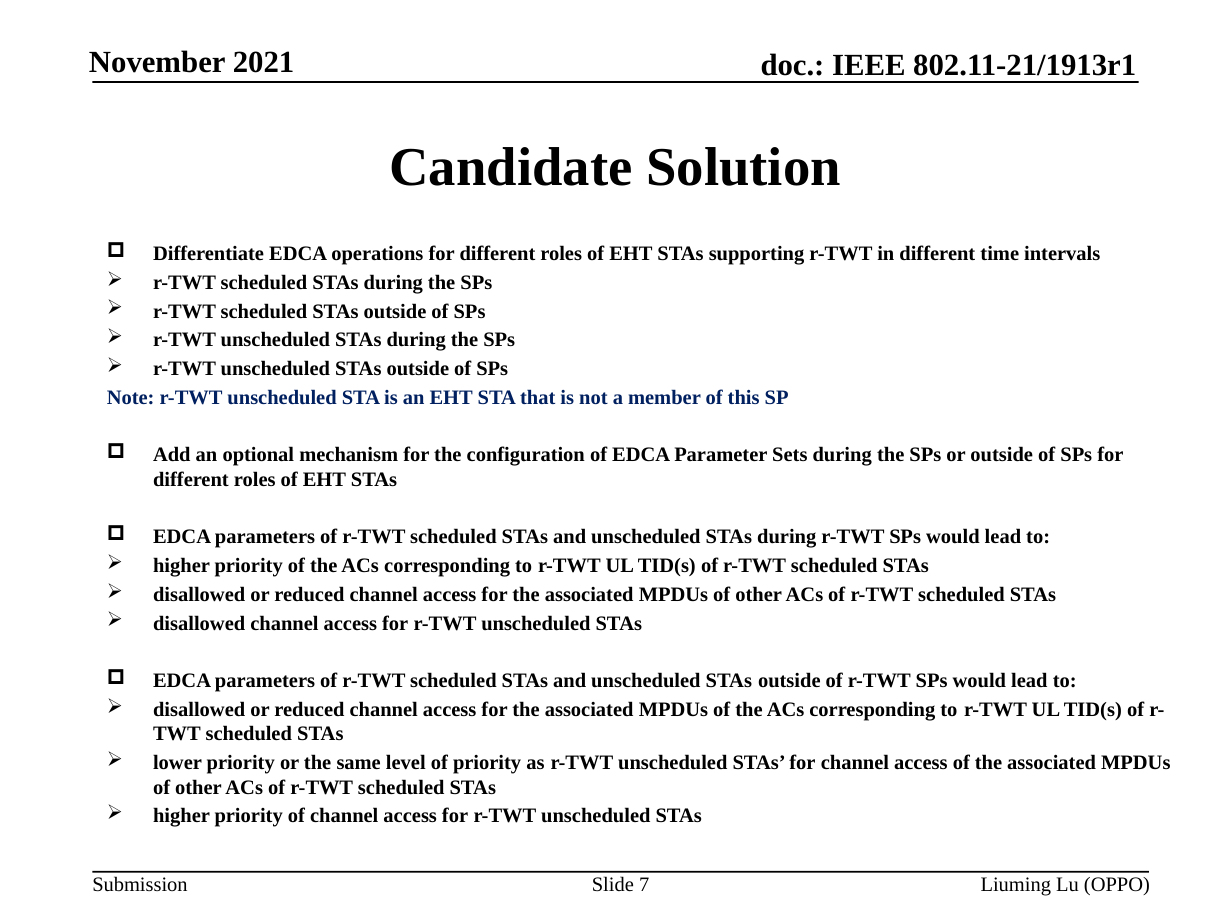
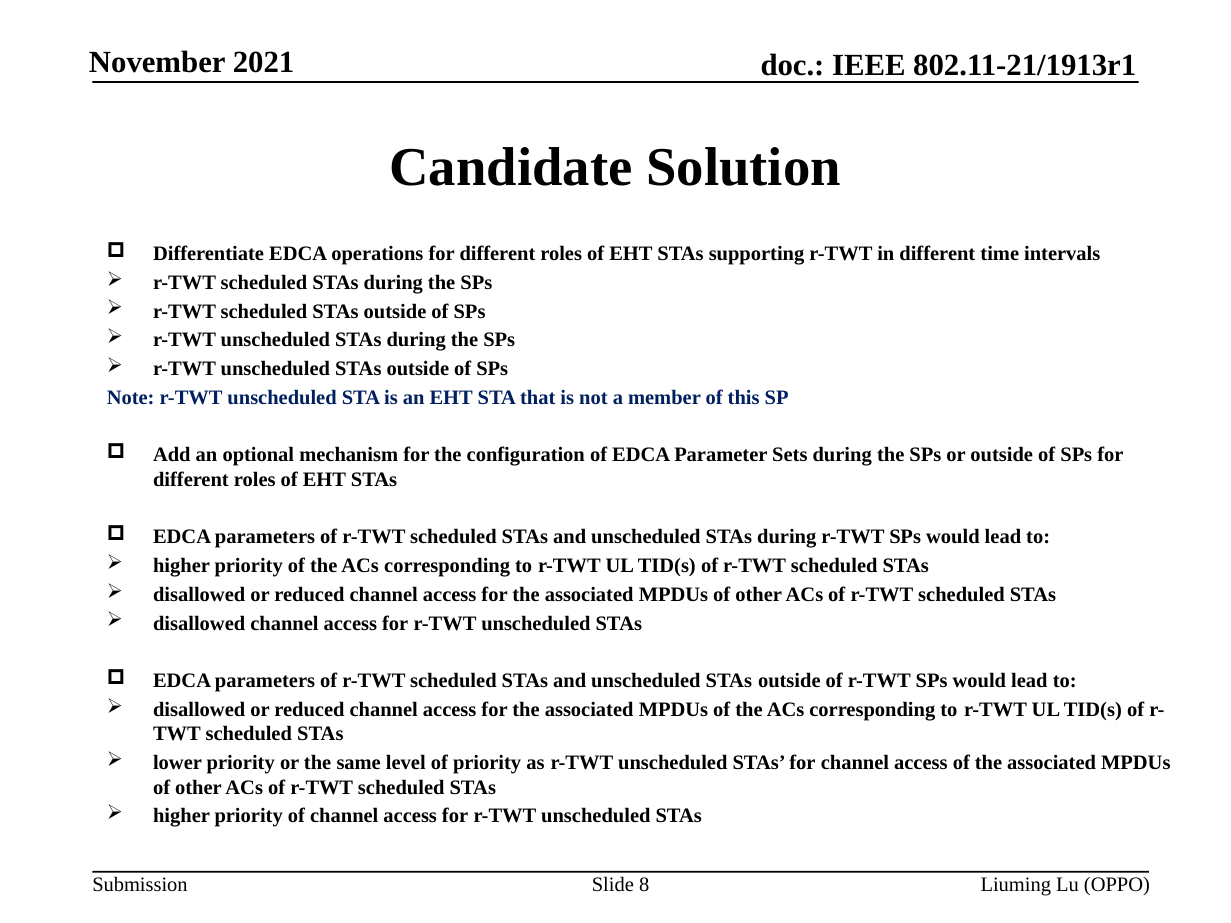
7: 7 -> 8
